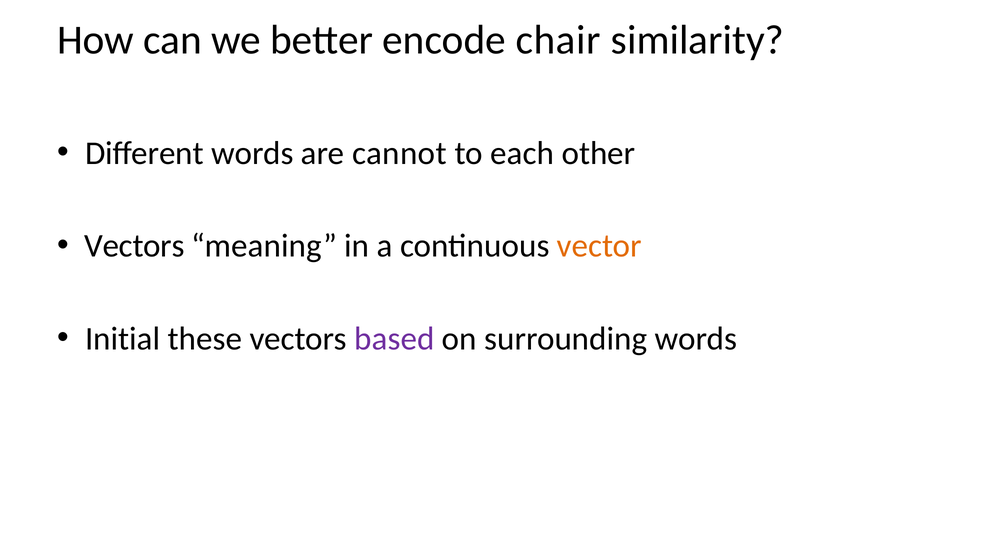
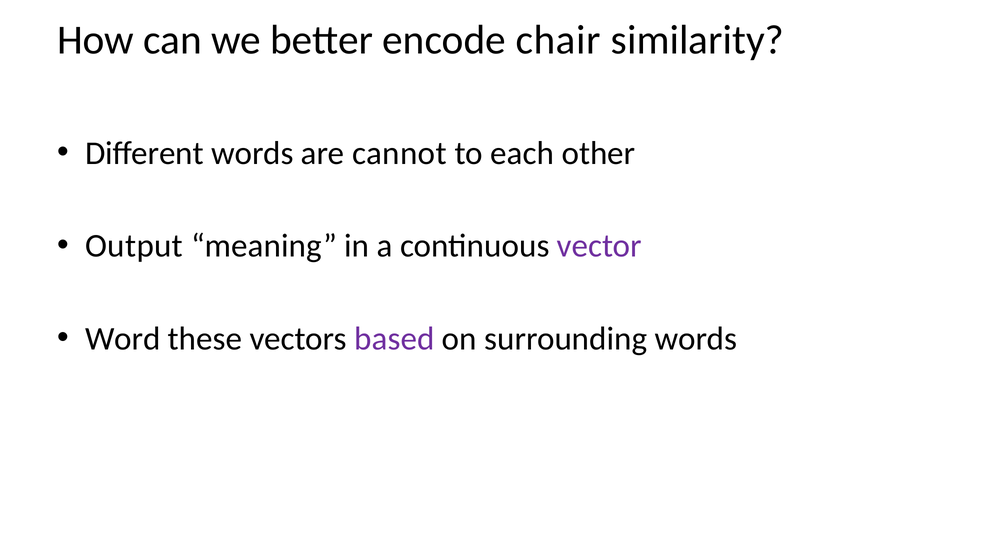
Vectors at (134, 246): Vectors -> Output
vector colour: orange -> purple
Initial: Initial -> Word
